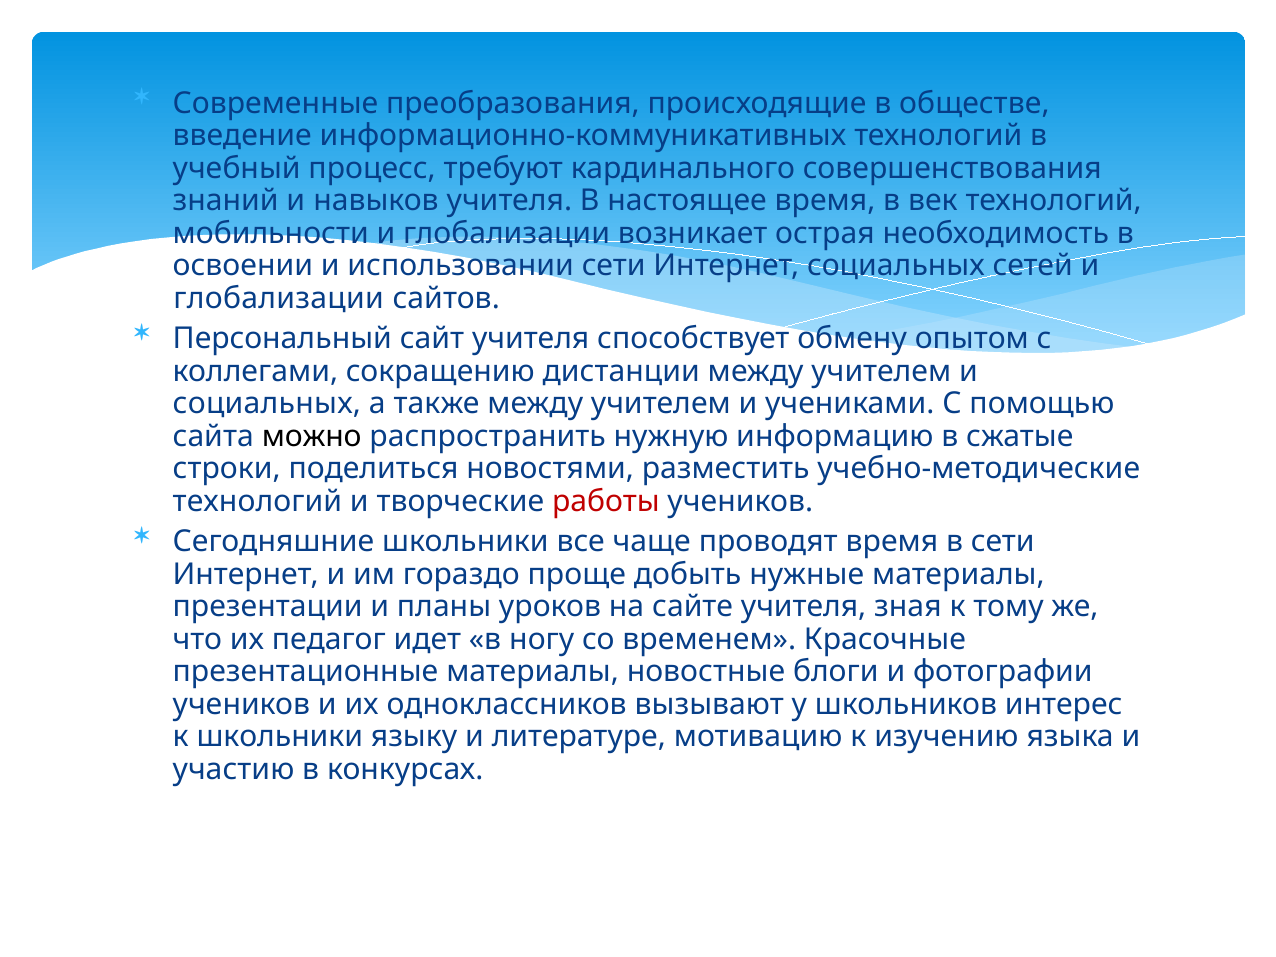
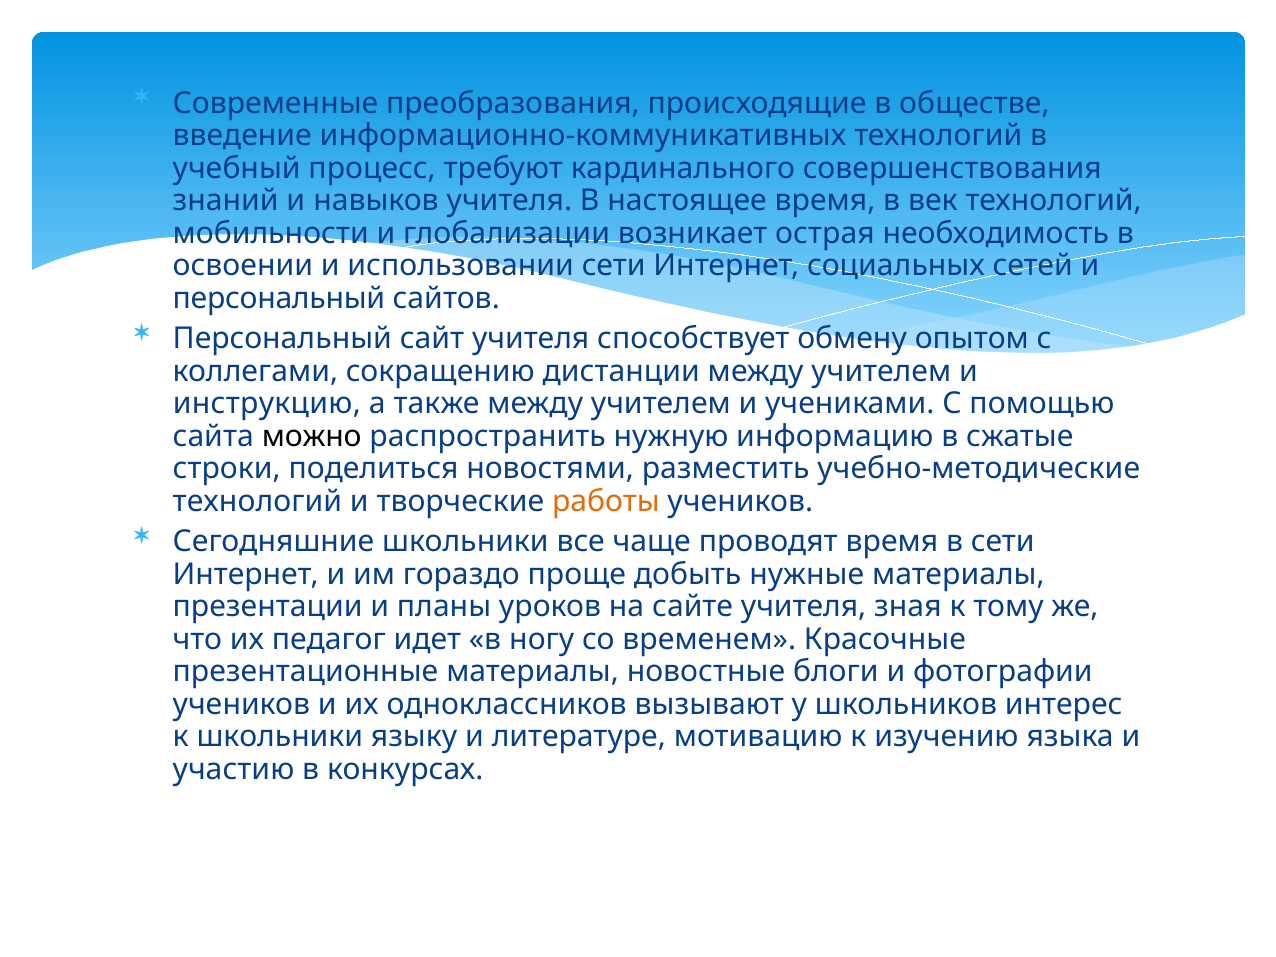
глобализации at (279, 298): глобализации -> персональный
социальных at (267, 404): социальных -> инструкцию
работы colour: red -> orange
